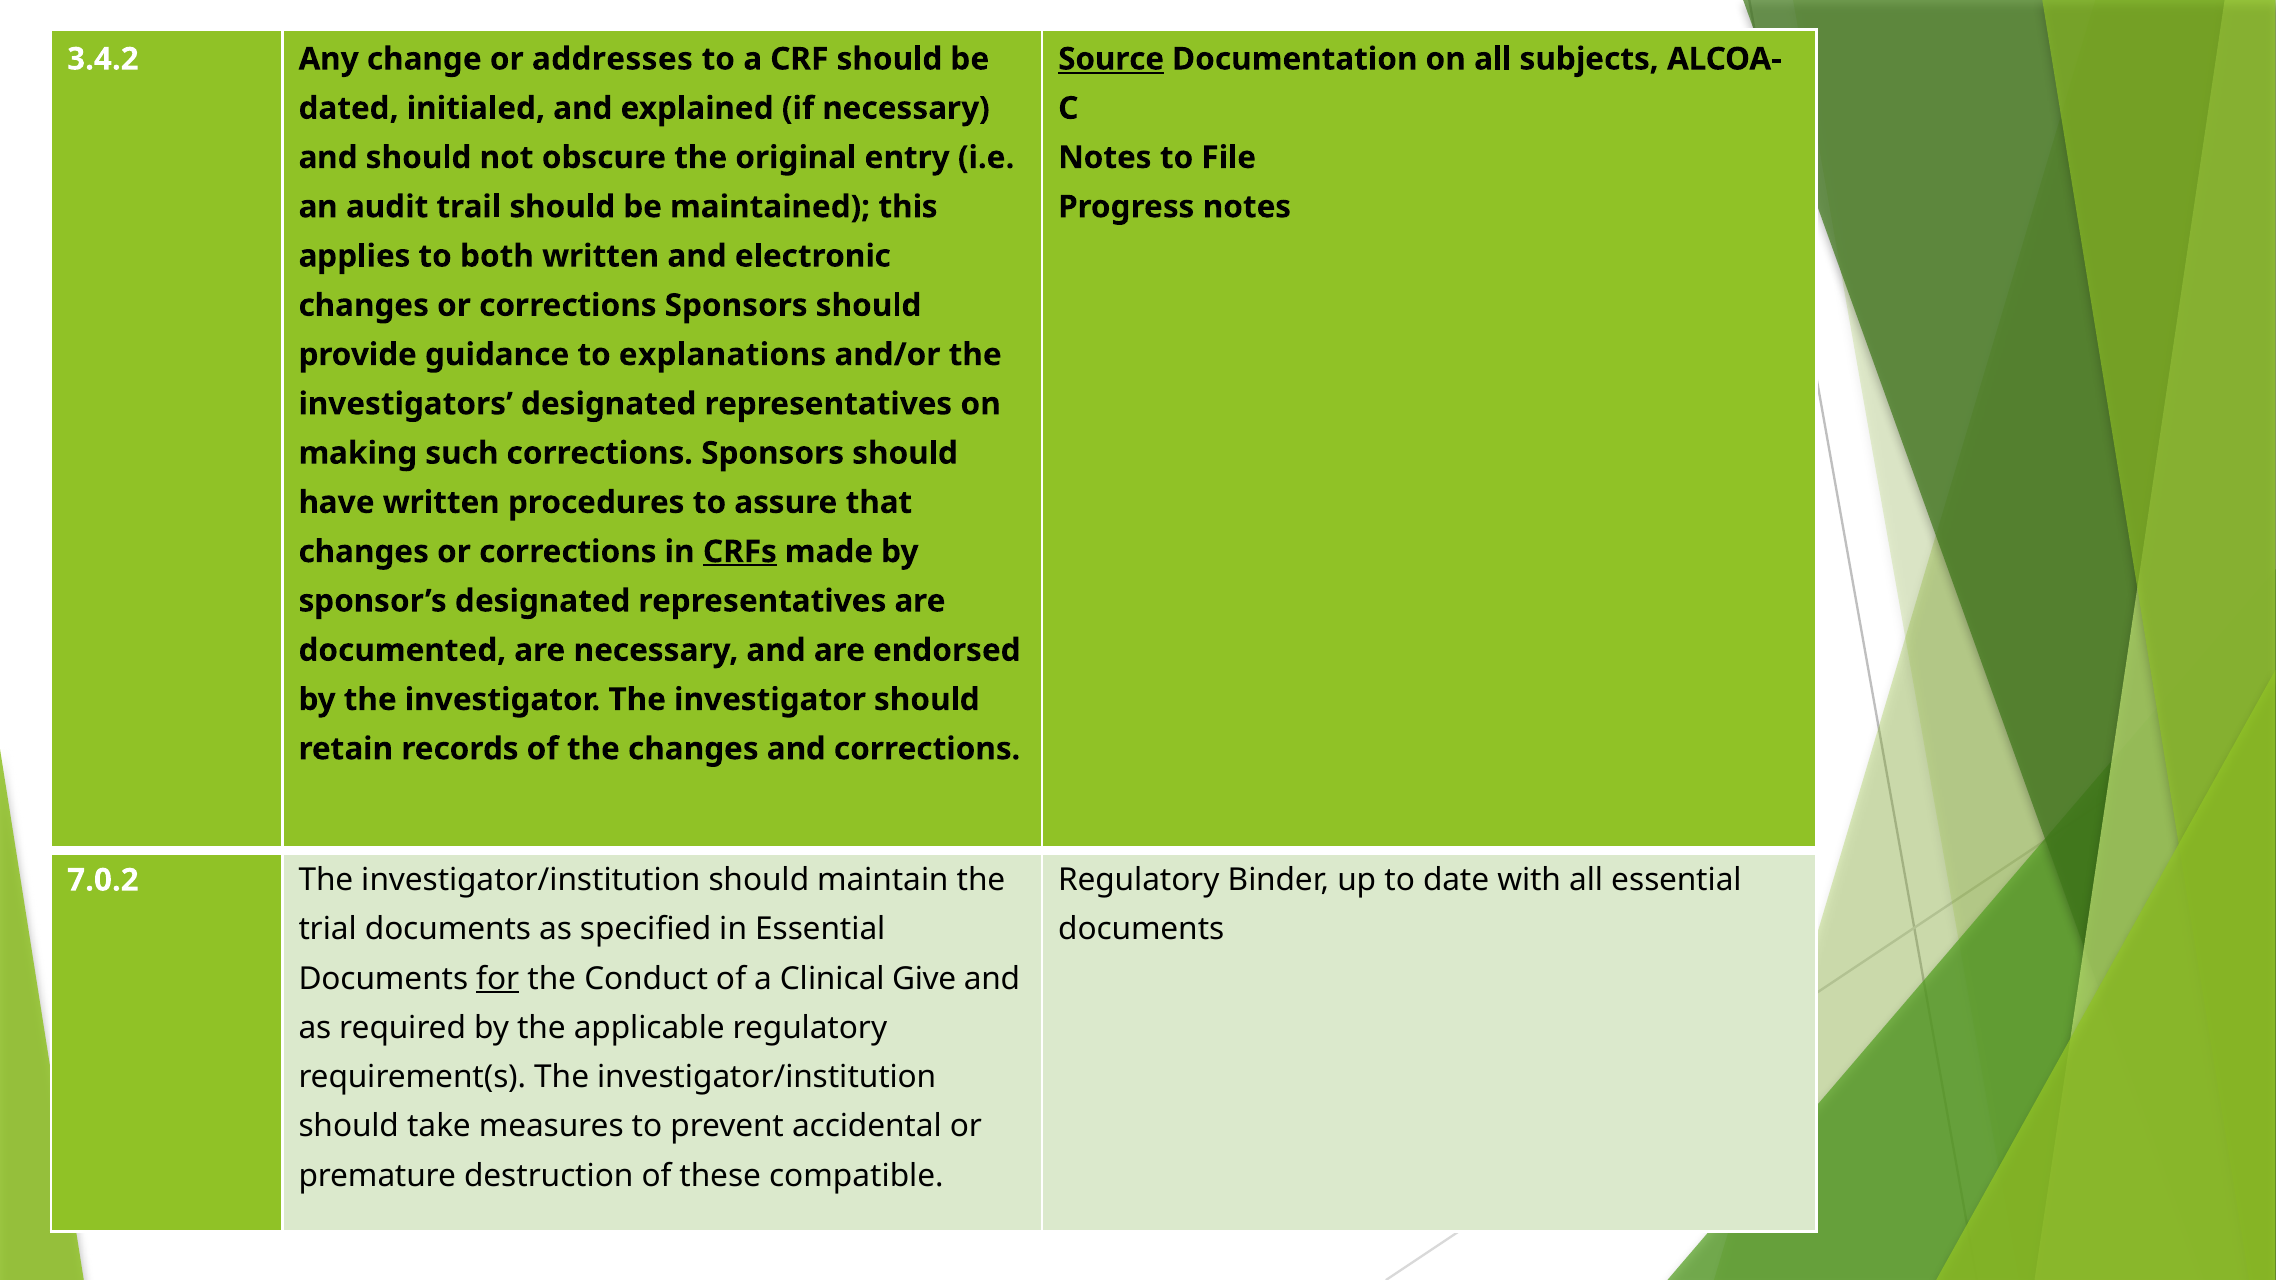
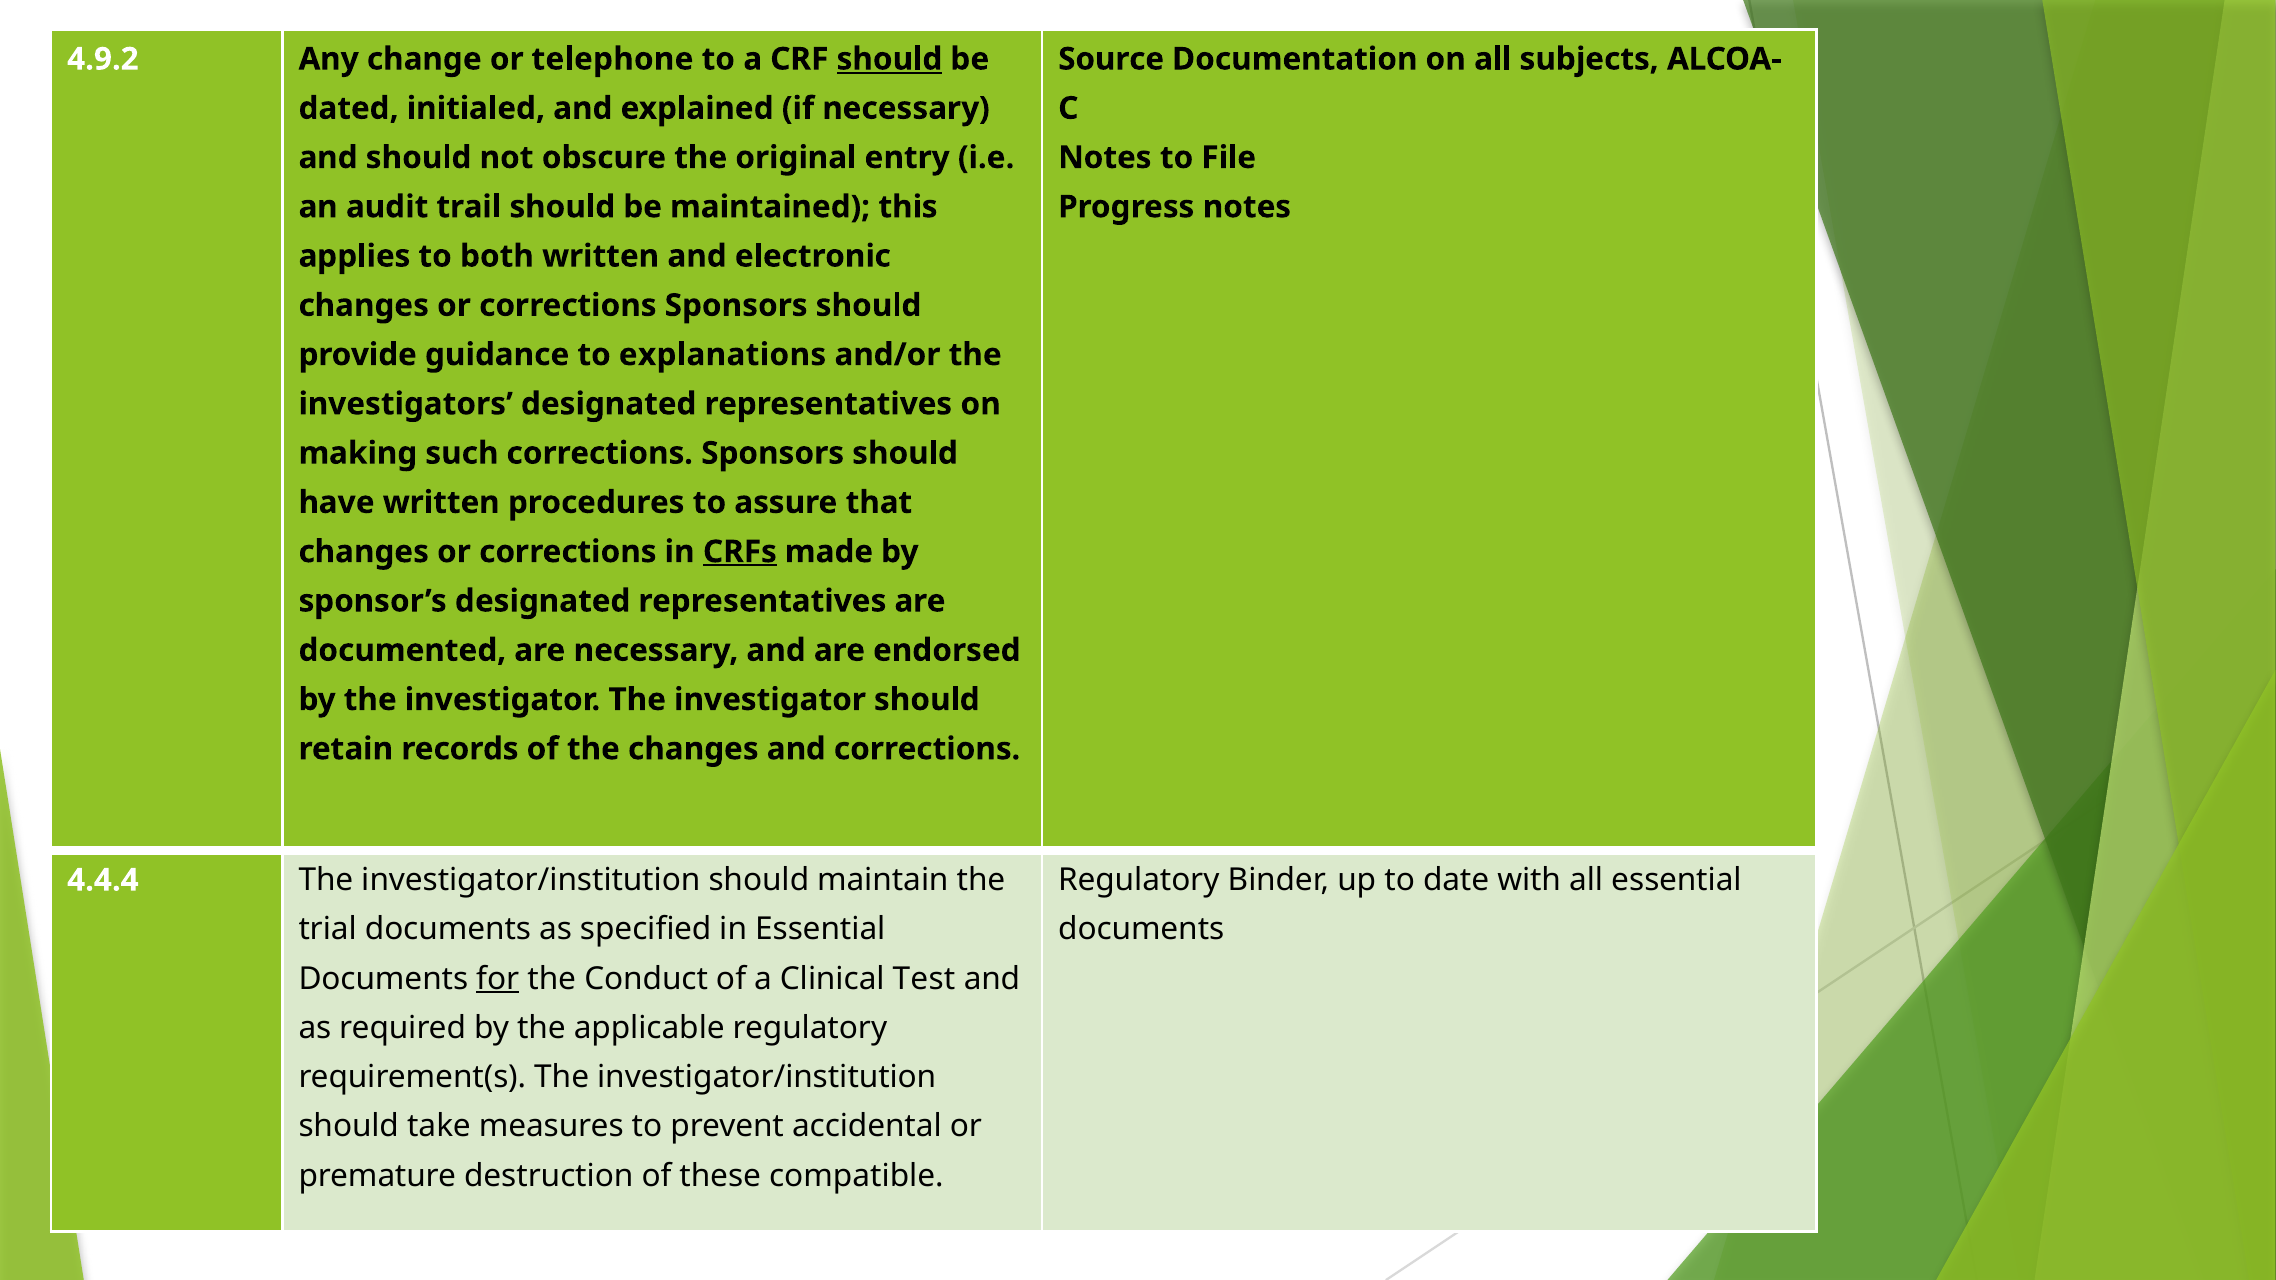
3.4.2: 3.4.2 -> 4.9.2
addresses: addresses -> telephone
should at (889, 59) underline: none -> present
Source underline: present -> none
7.0.2: 7.0.2 -> 4.4.4
Give: Give -> Test
